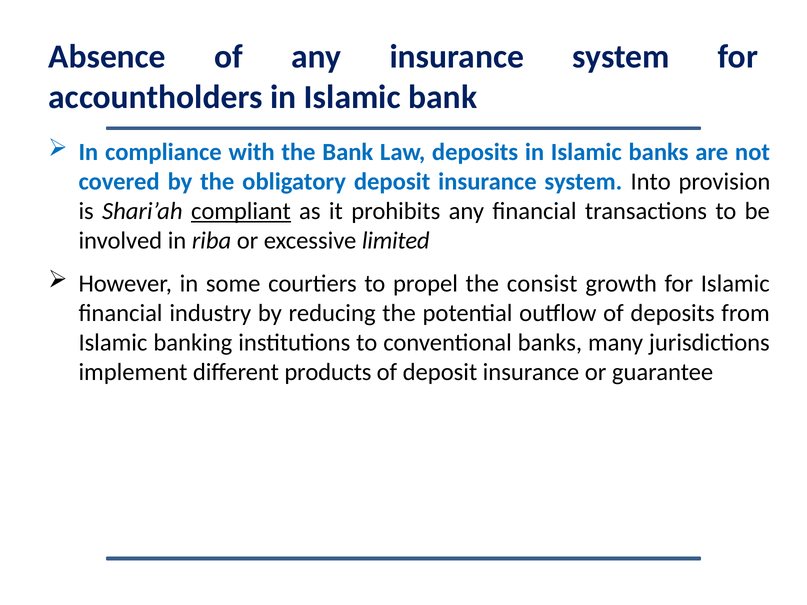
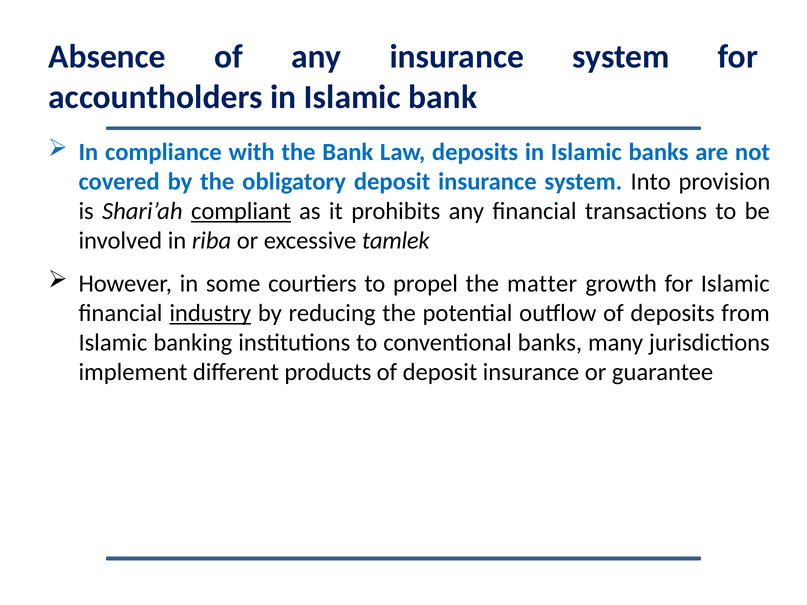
limited: limited -> tamlek
consist: consist -> matter
industry underline: none -> present
